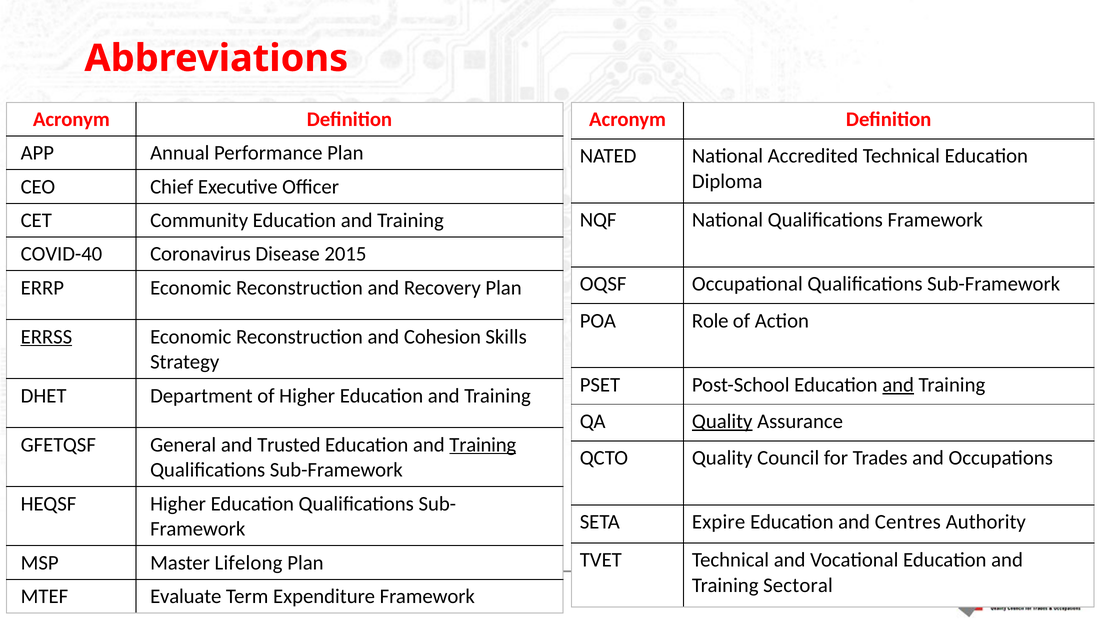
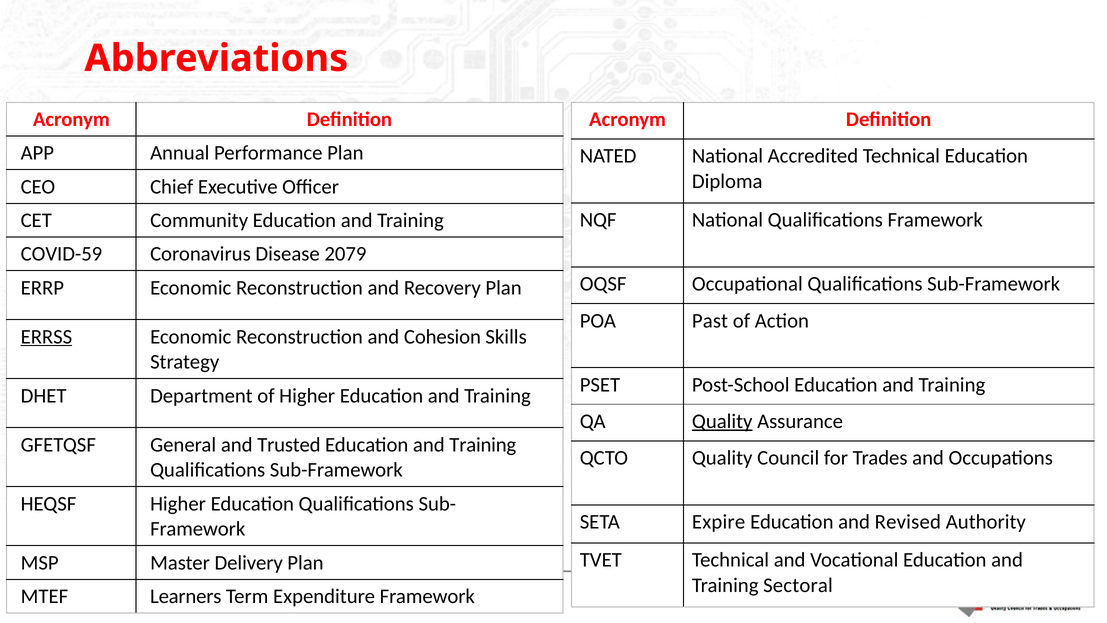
COVID-40: COVID-40 -> COVID-59
2015: 2015 -> 2079
Role: Role -> Past
and at (898, 385) underline: present -> none
Training at (483, 444) underline: present -> none
Centres: Centres -> Revised
Lifelong: Lifelong -> Delivery
Evaluate: Evaluate -> Learners
